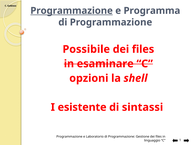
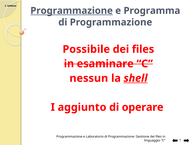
opzioni: opzioni -> nessun
shell underline: none -> present
esistente: esistente -> aggiunto
sintassi: sintassi -> operare
